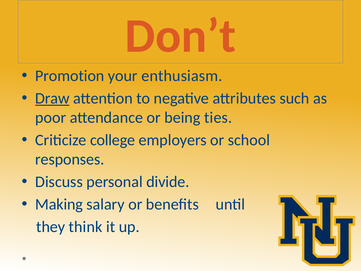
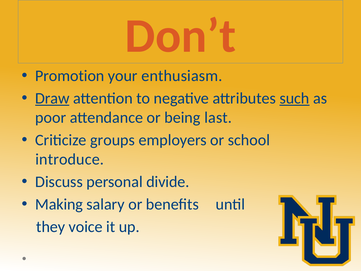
such underline: none -> present
ties: ties -> last
college: college -> groups
responses: responses -> introduce
think: think -> voice
